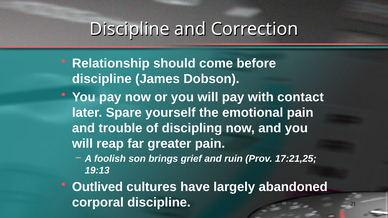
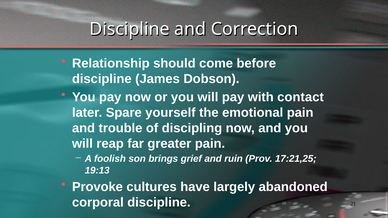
Outlived: Outlived -> Provoke
